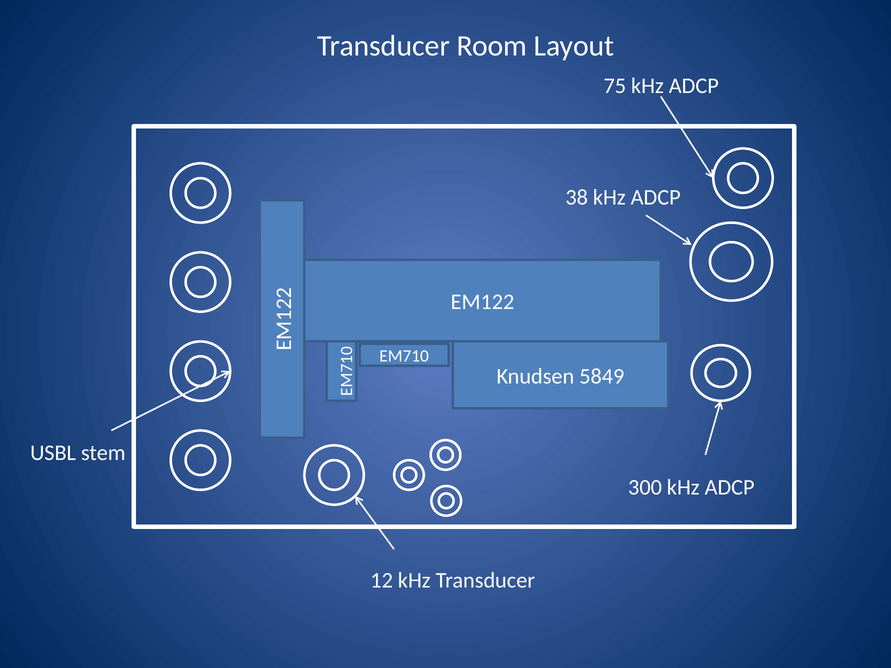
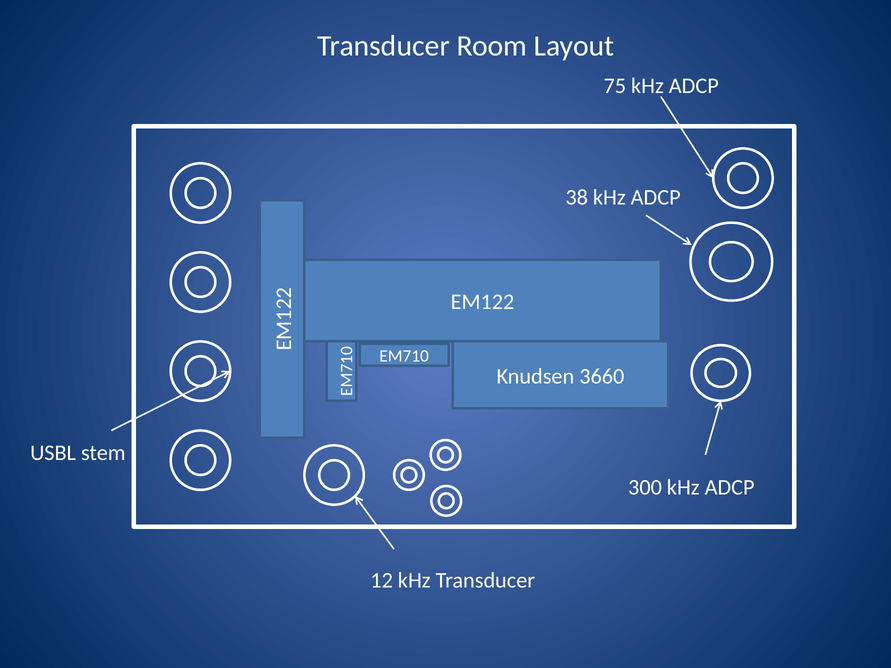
5849: 5849 -> 3660
